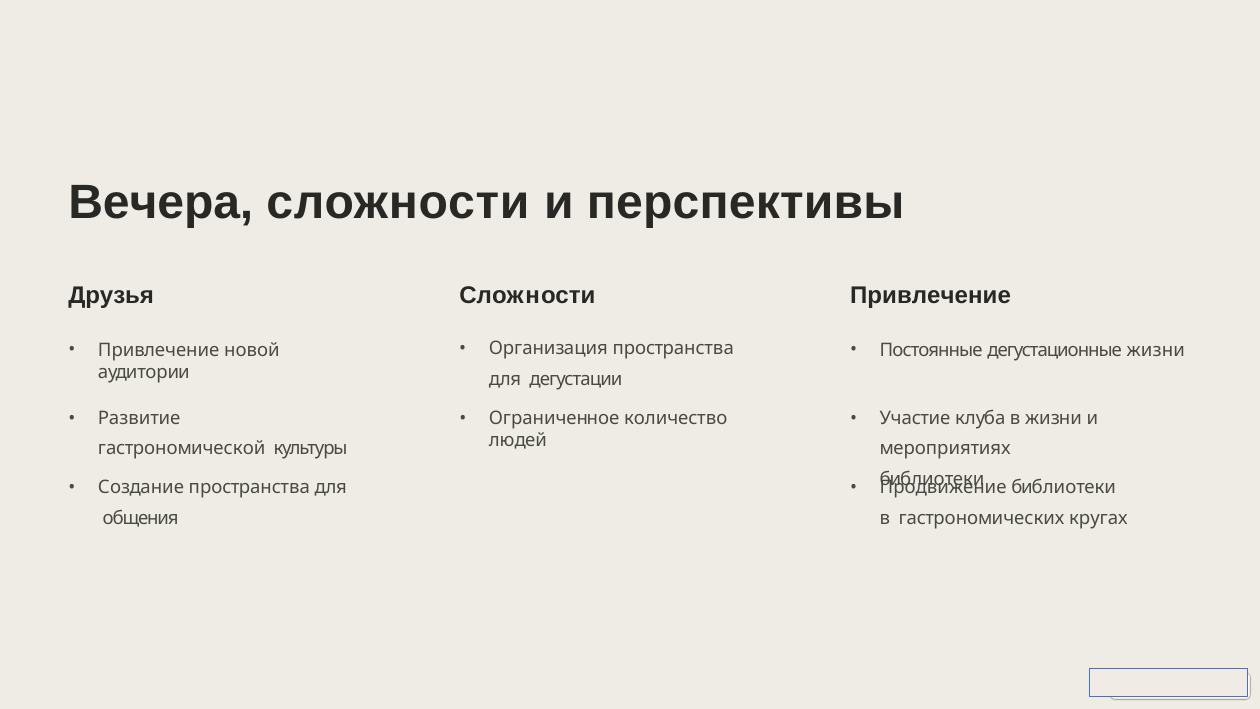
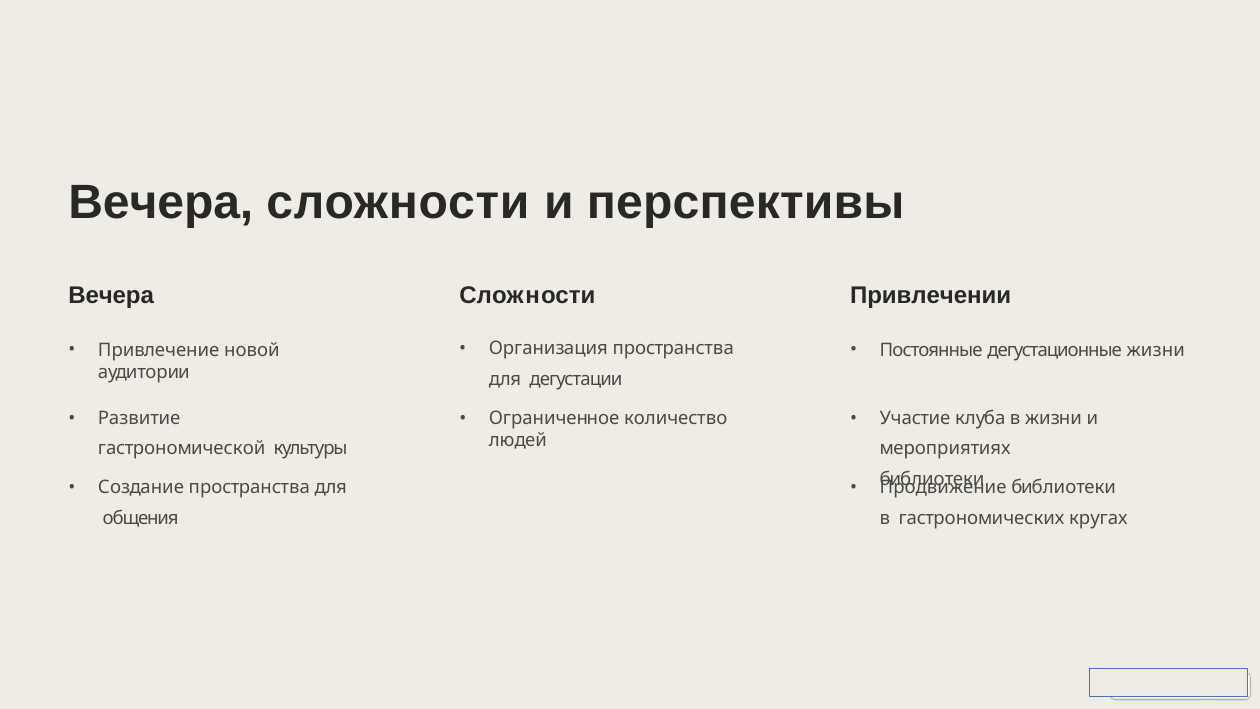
Друзья at (111, 296): Друзья -> Вечера
Привлечение at (931, 296): Привлечение -> Привлечении
